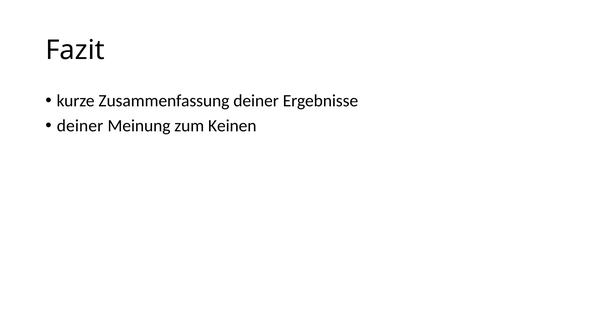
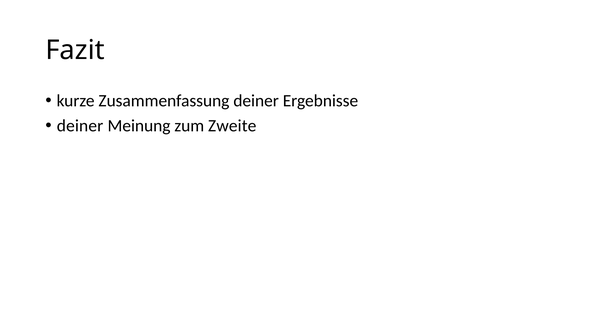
Keinen: Keinen -> Zweite
